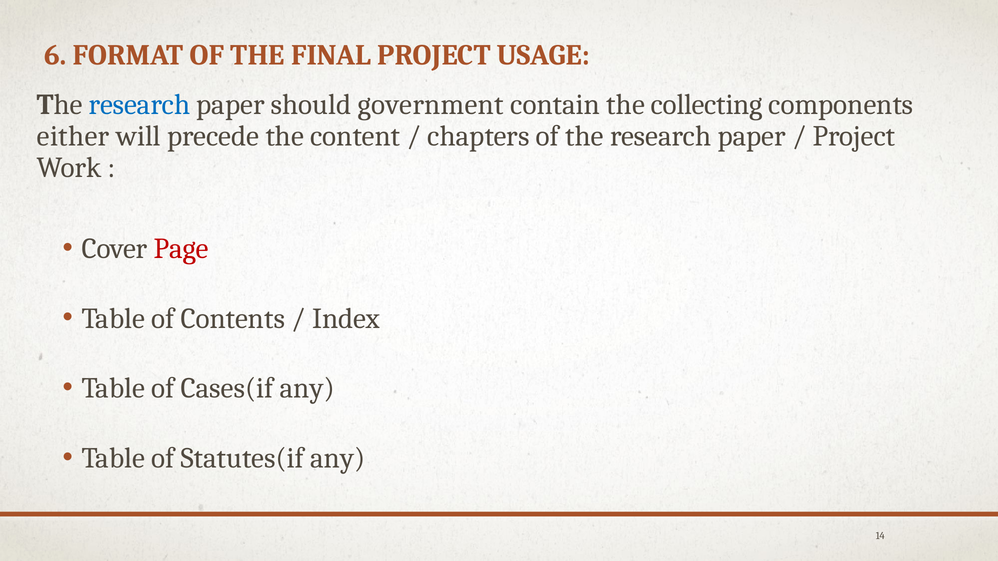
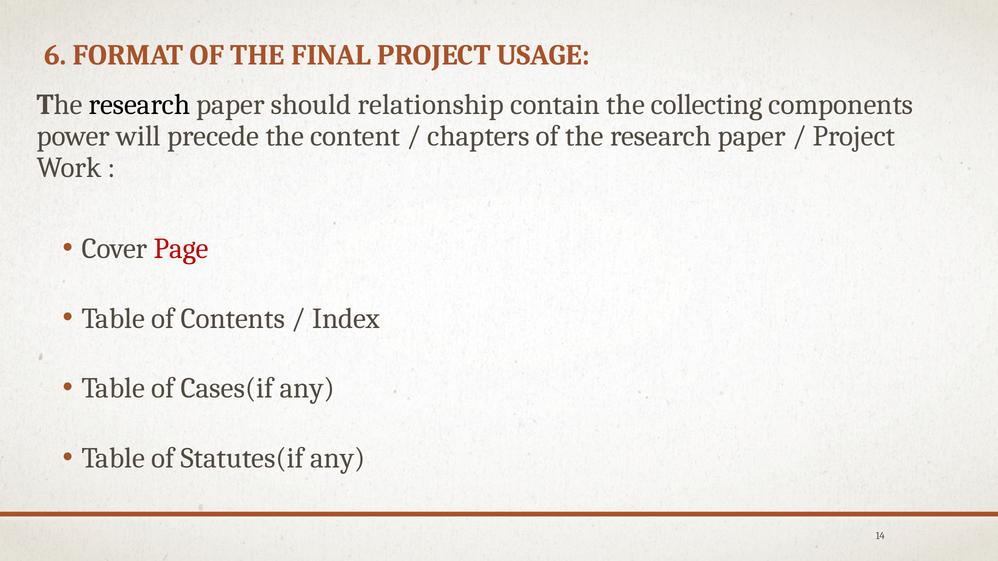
research at (140, 105) colour: blue -> black
government: government -> relationship
either: either -> power
